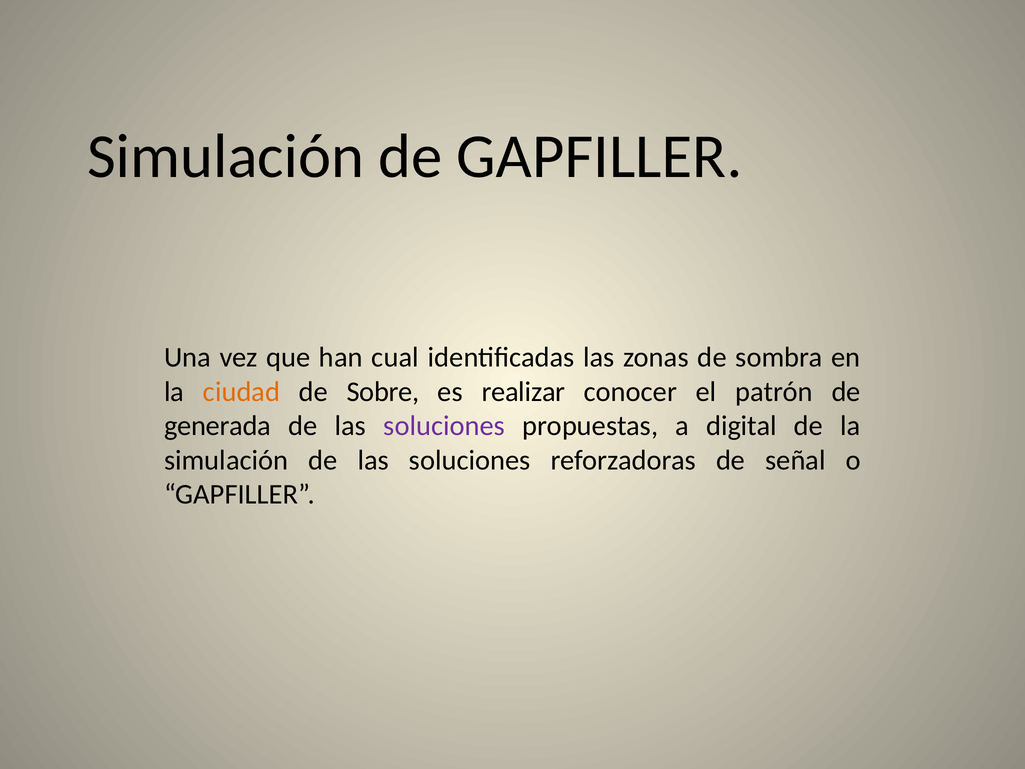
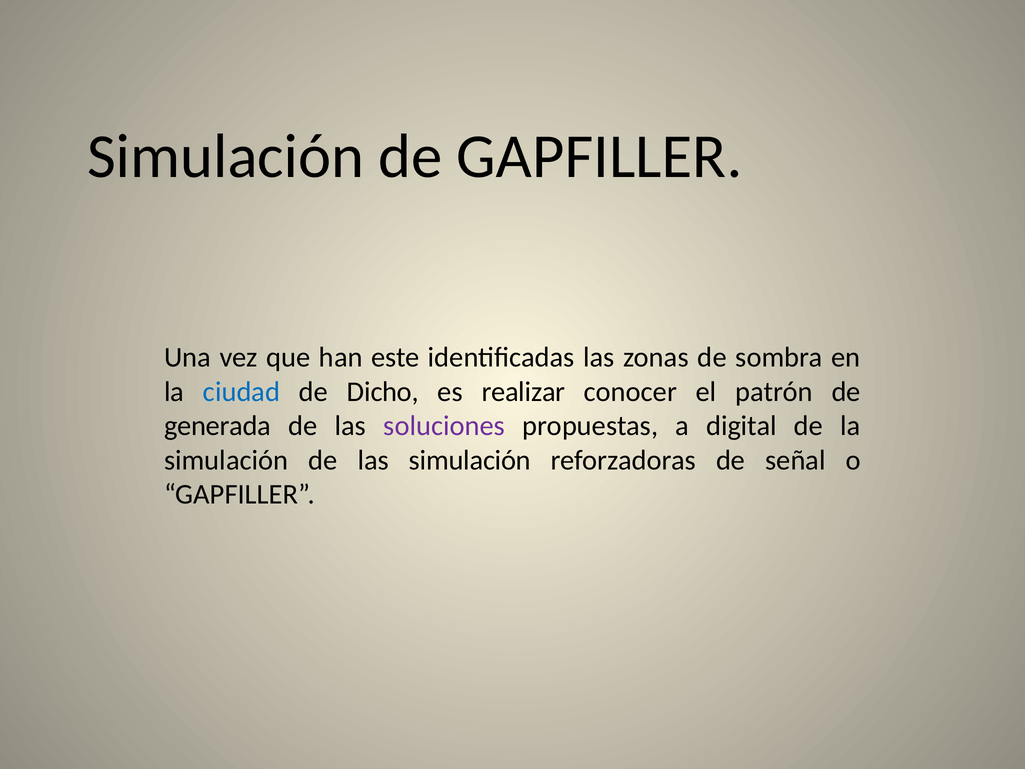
cual: cual -> este
ciudad colour: orange -> blue
Sobre: Sobre -> Dicho
simulación de las soluciones: soluciones -> simulación
